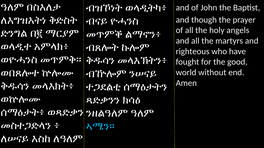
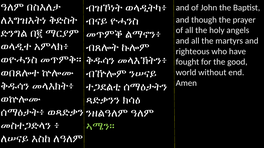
ኣሜን። at (100, 127) colour: light blue -> light green
